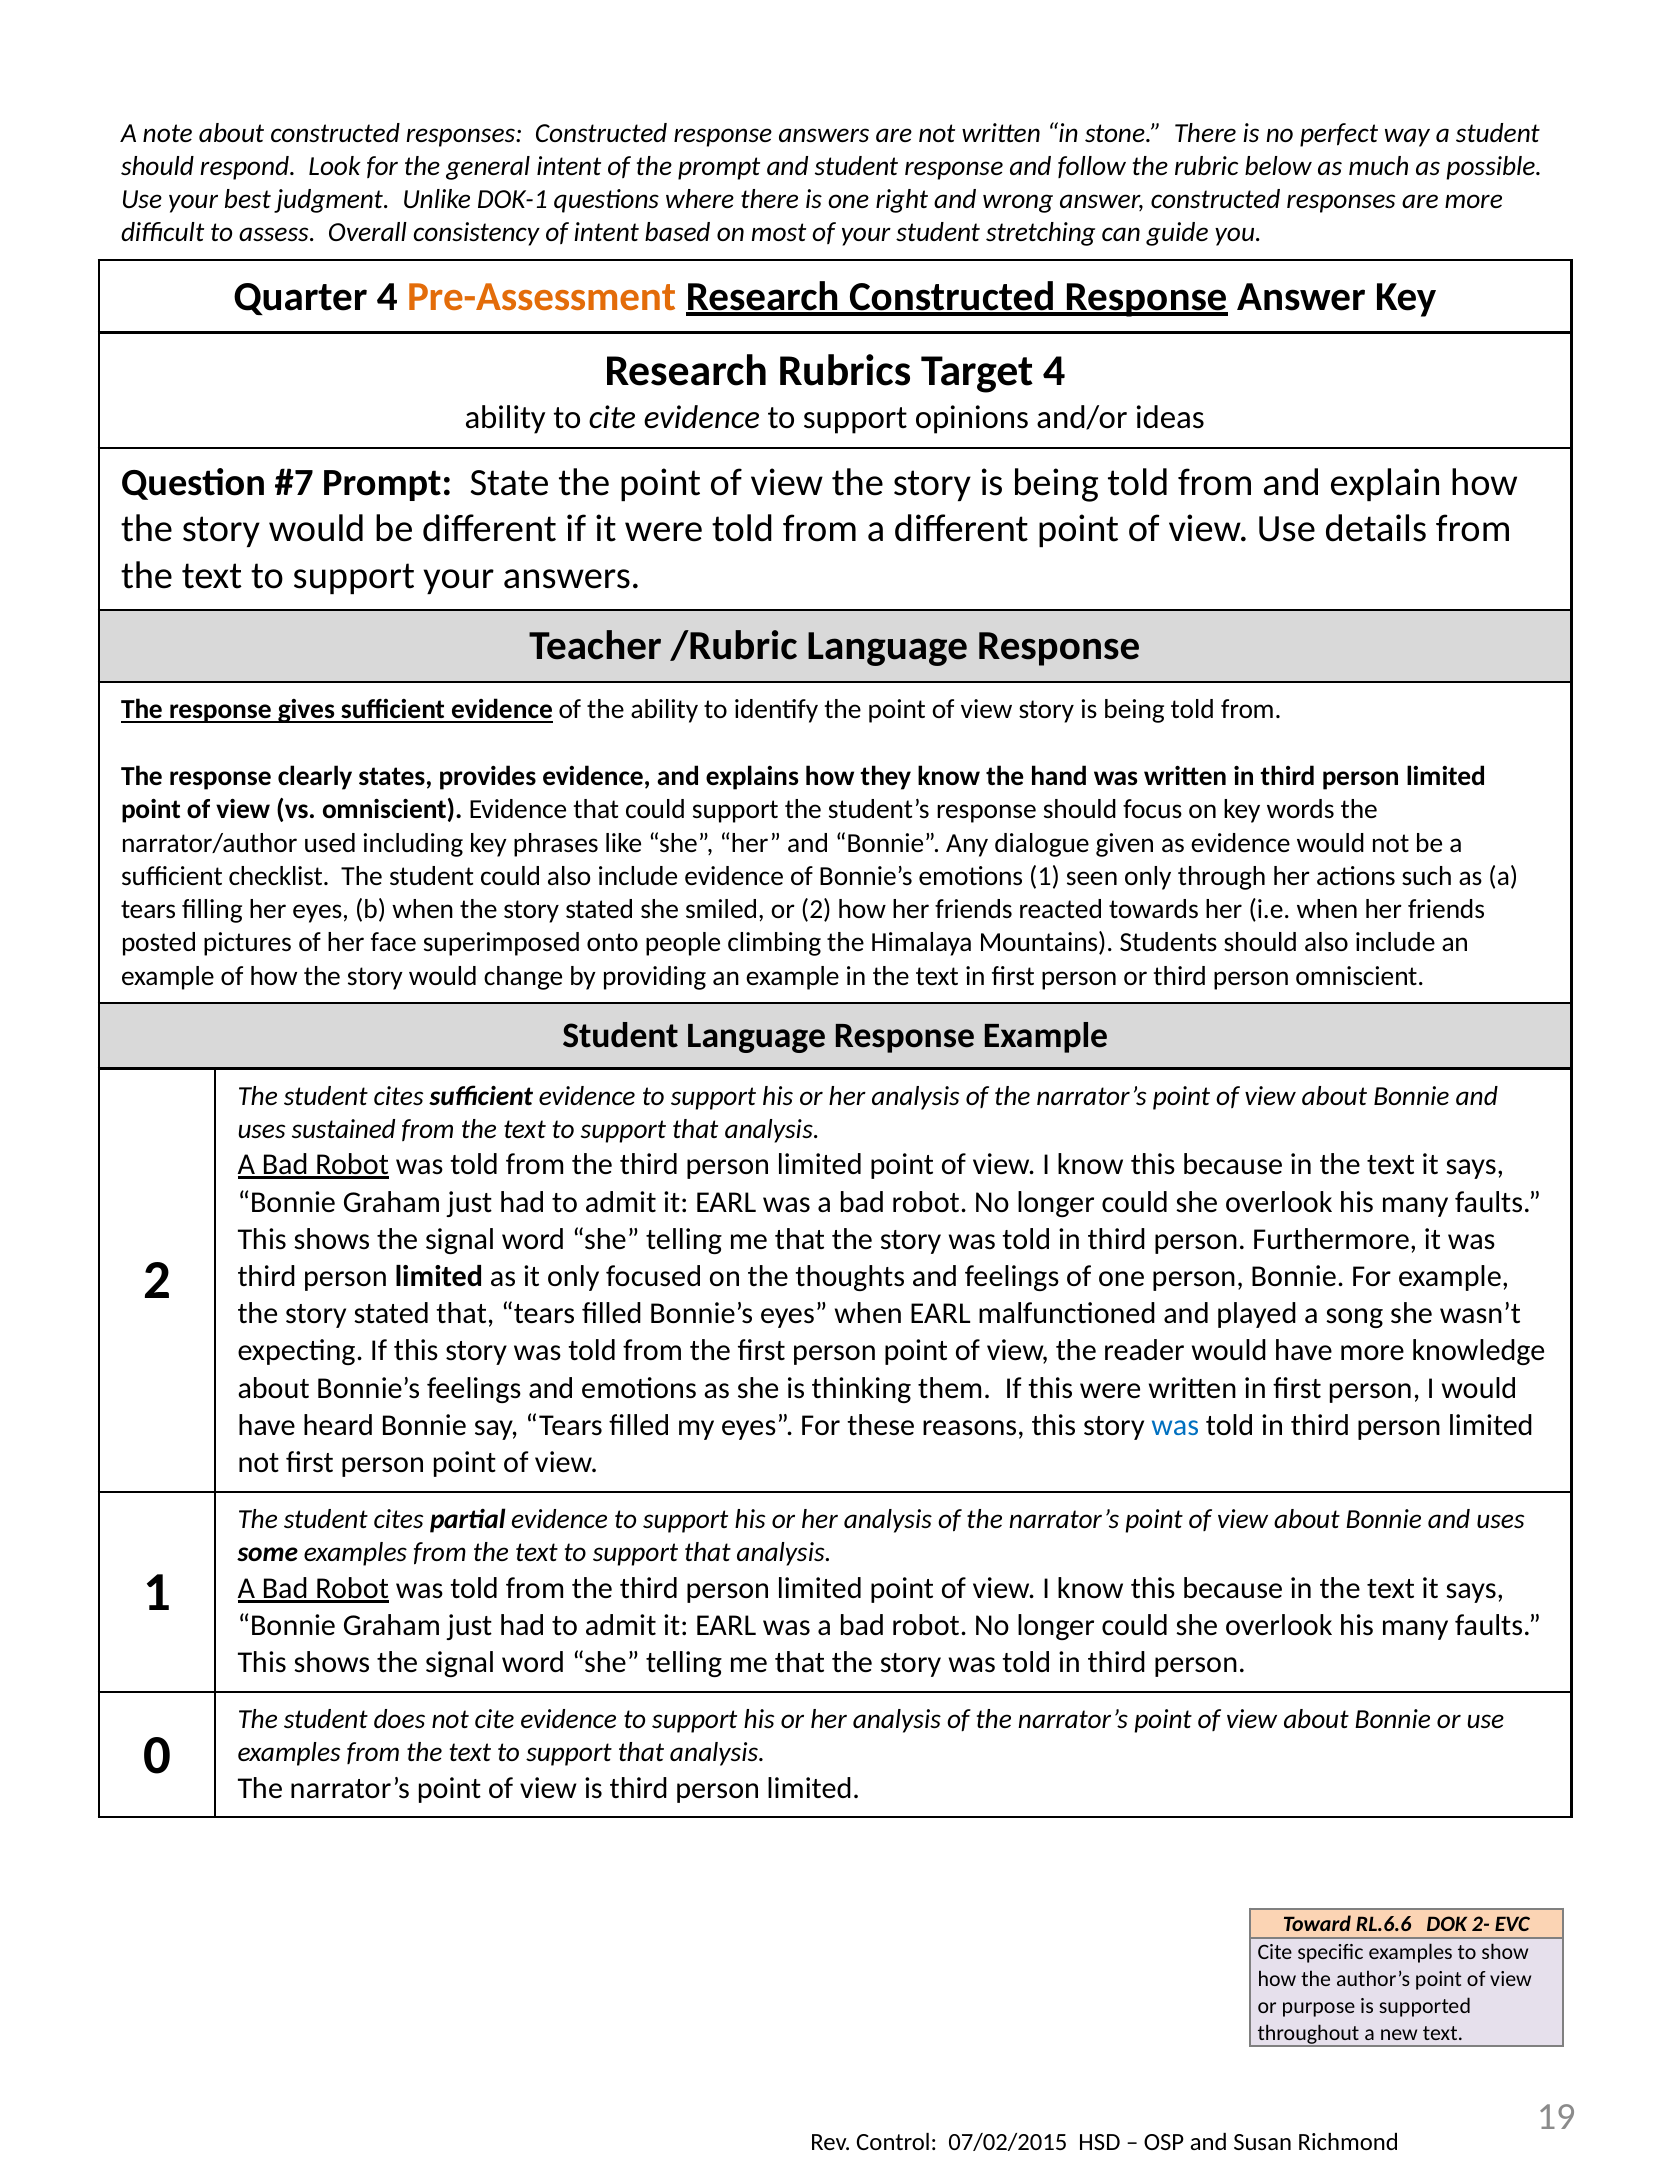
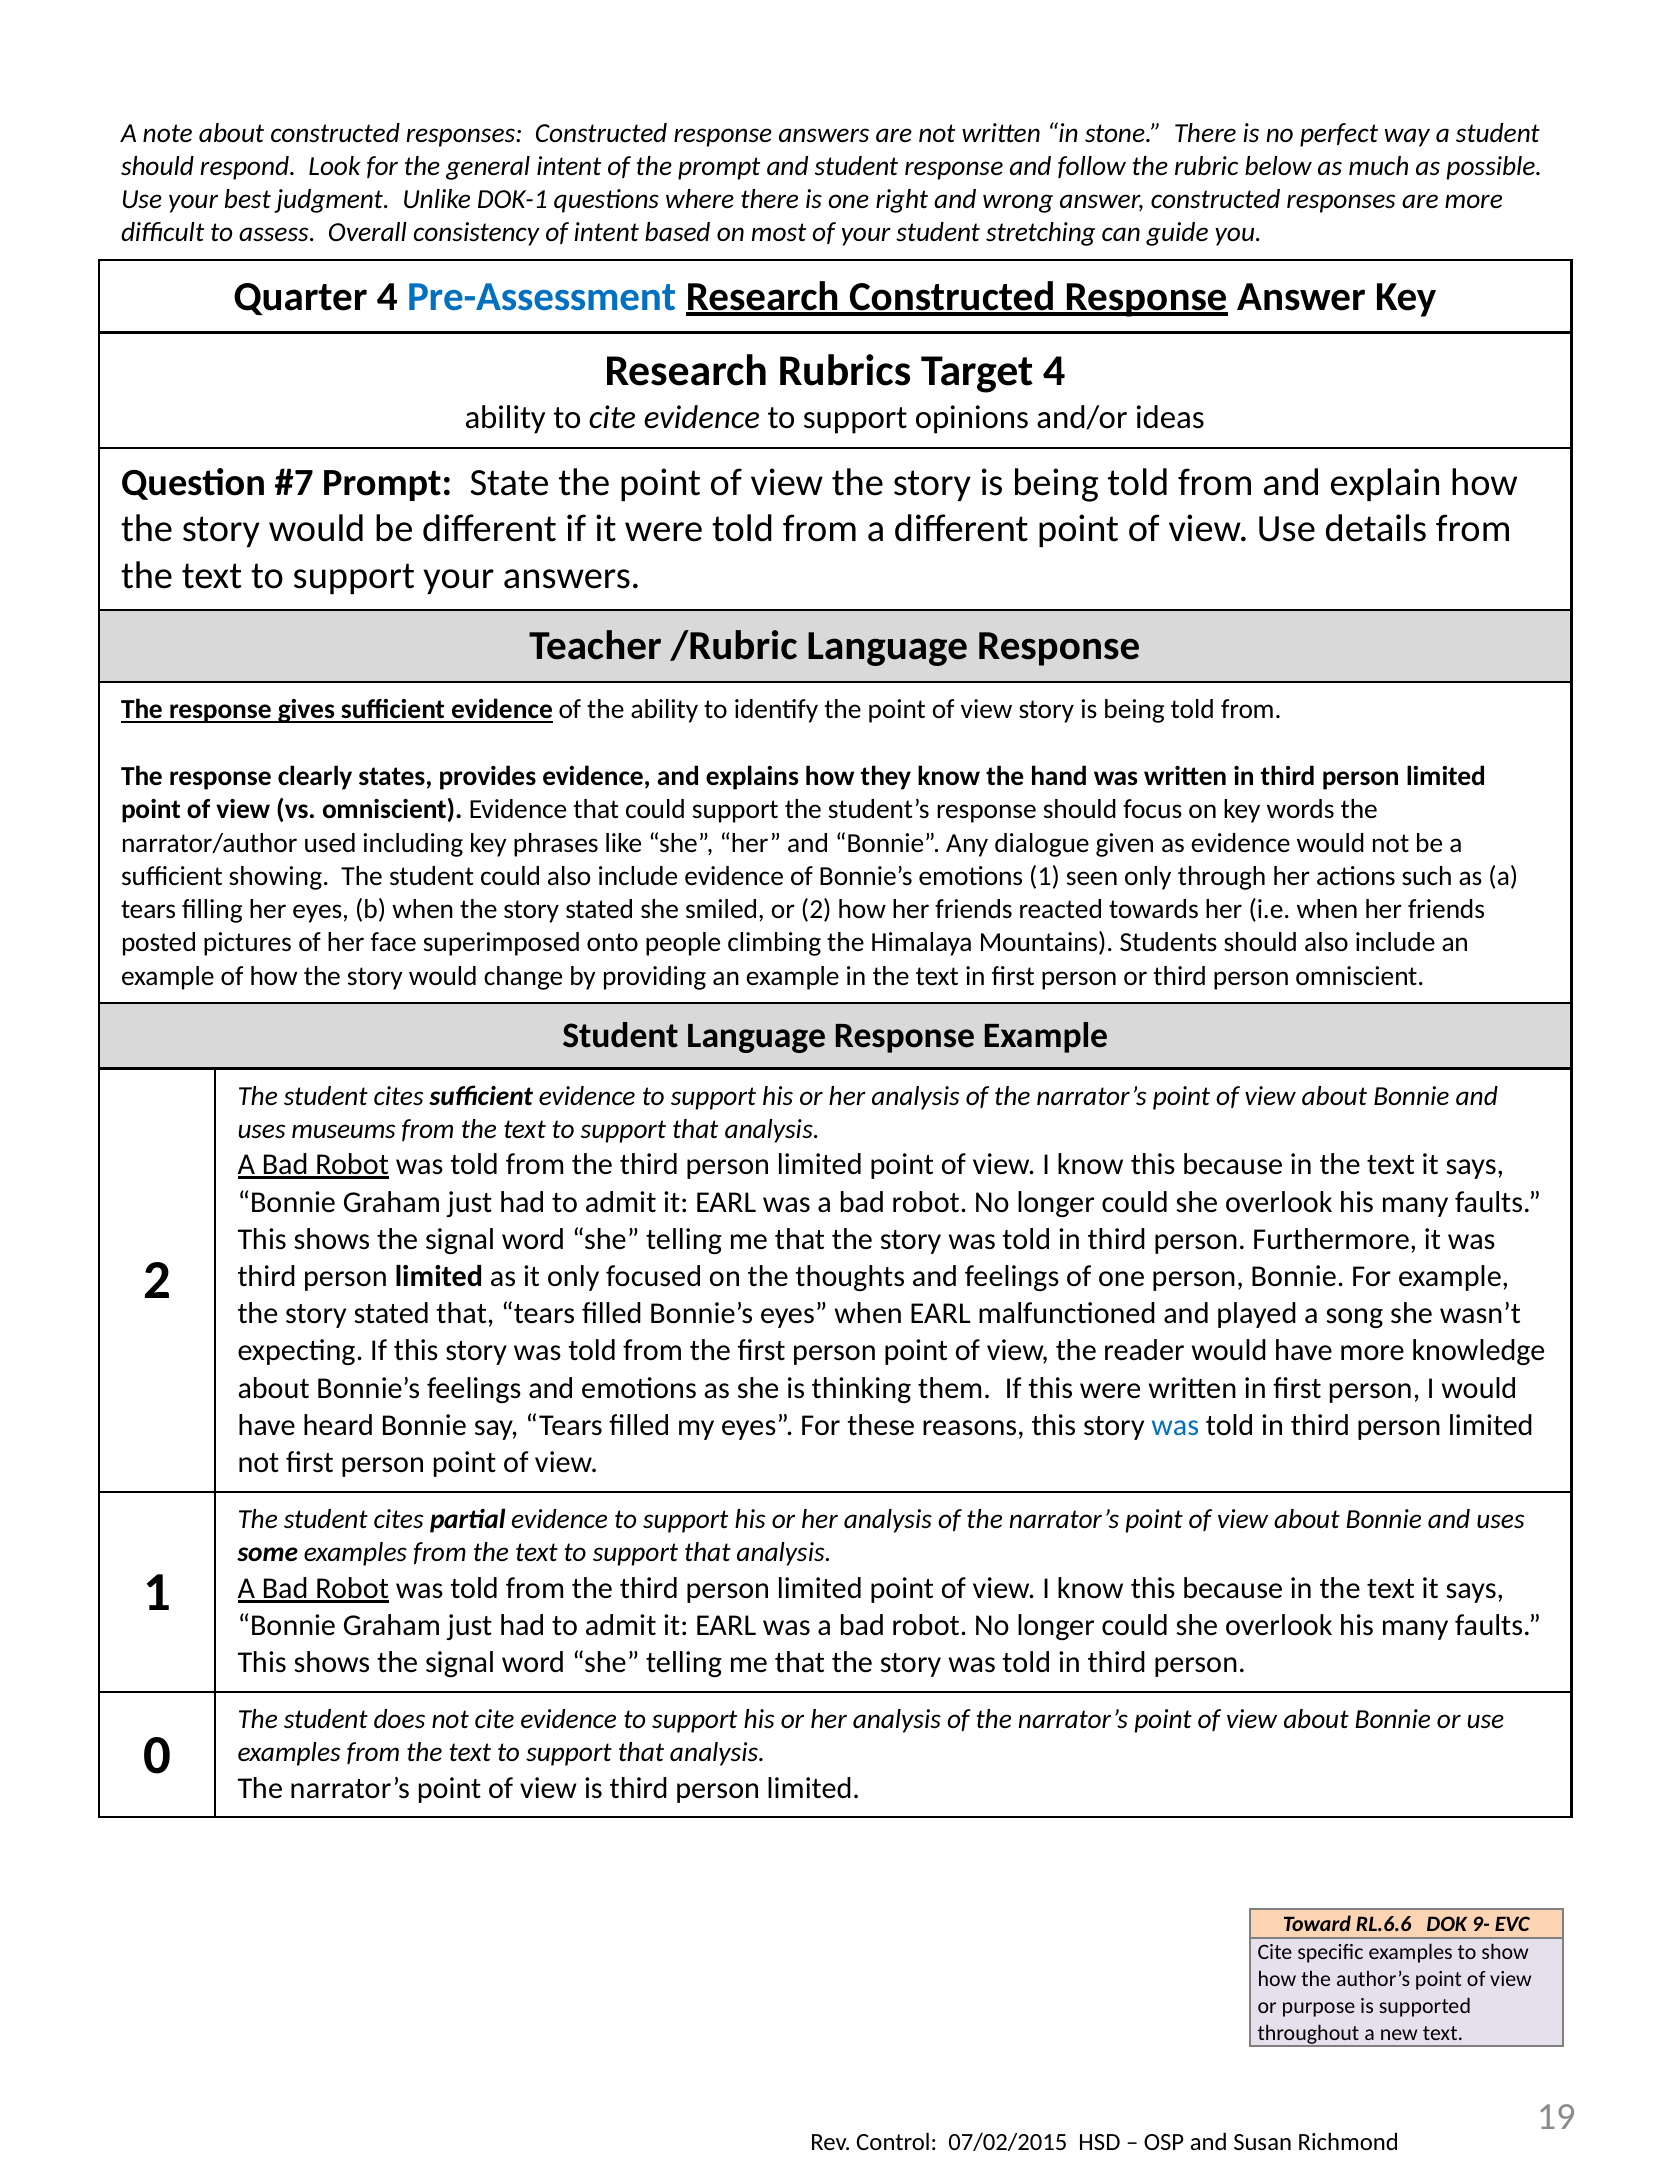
Pre-Assessment colour: orange -> blue
checklist: checklist -> showing
sustained: sustained -> museums
2-: 2- -> 9-
